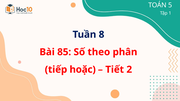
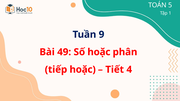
8: 8 -> 9
85: 85 -> 49
Số theo: theo -> hoặc
2: 2 -> 4
